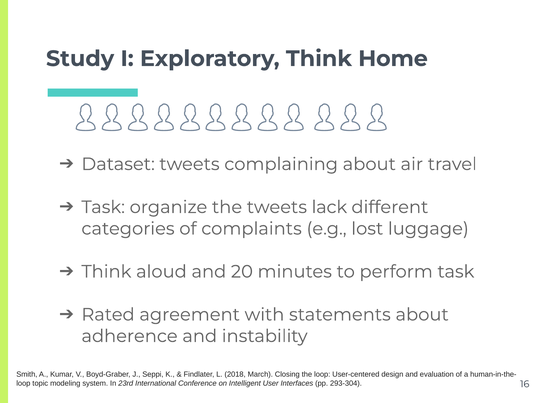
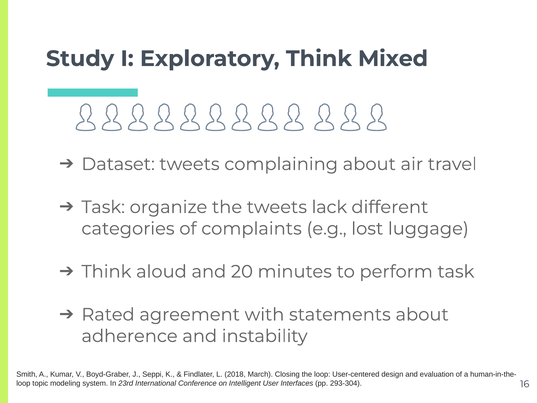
Home: Home -> Mixed
